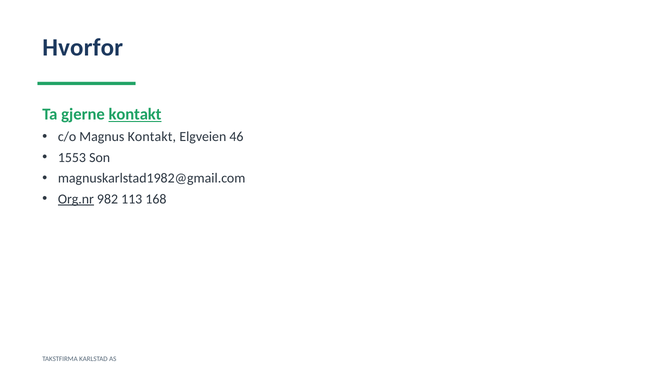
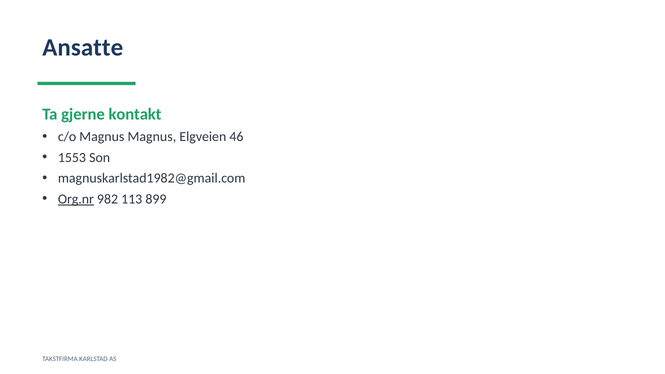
Hvorfor: Hvorfor -> Ansatte
kontakt at (135, 114) underline: present -> none
Magnus Kontakt: Kontakt -> Magnus
168: 168 -> 899
